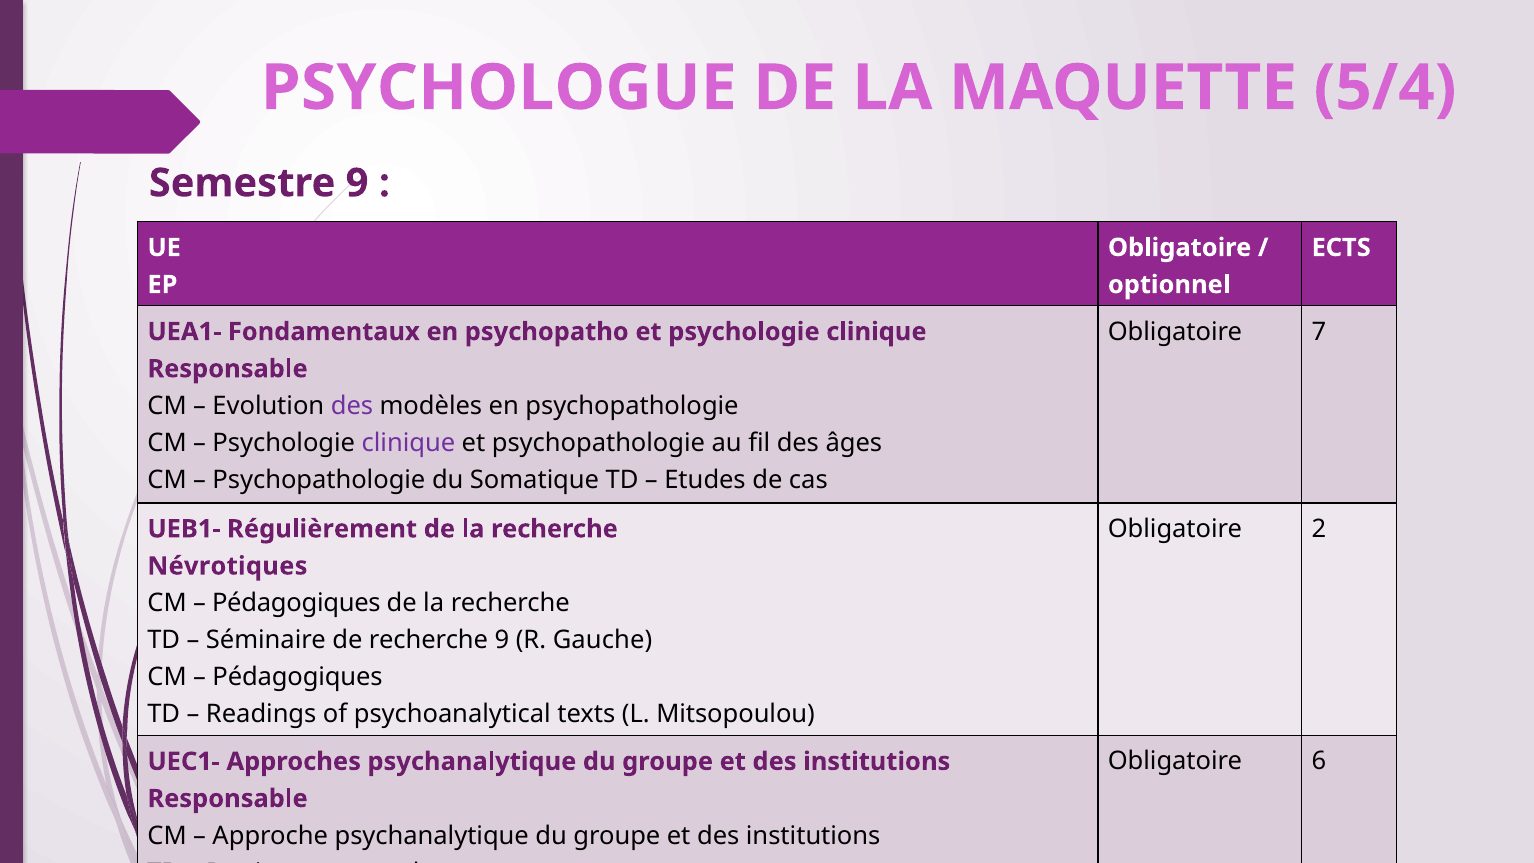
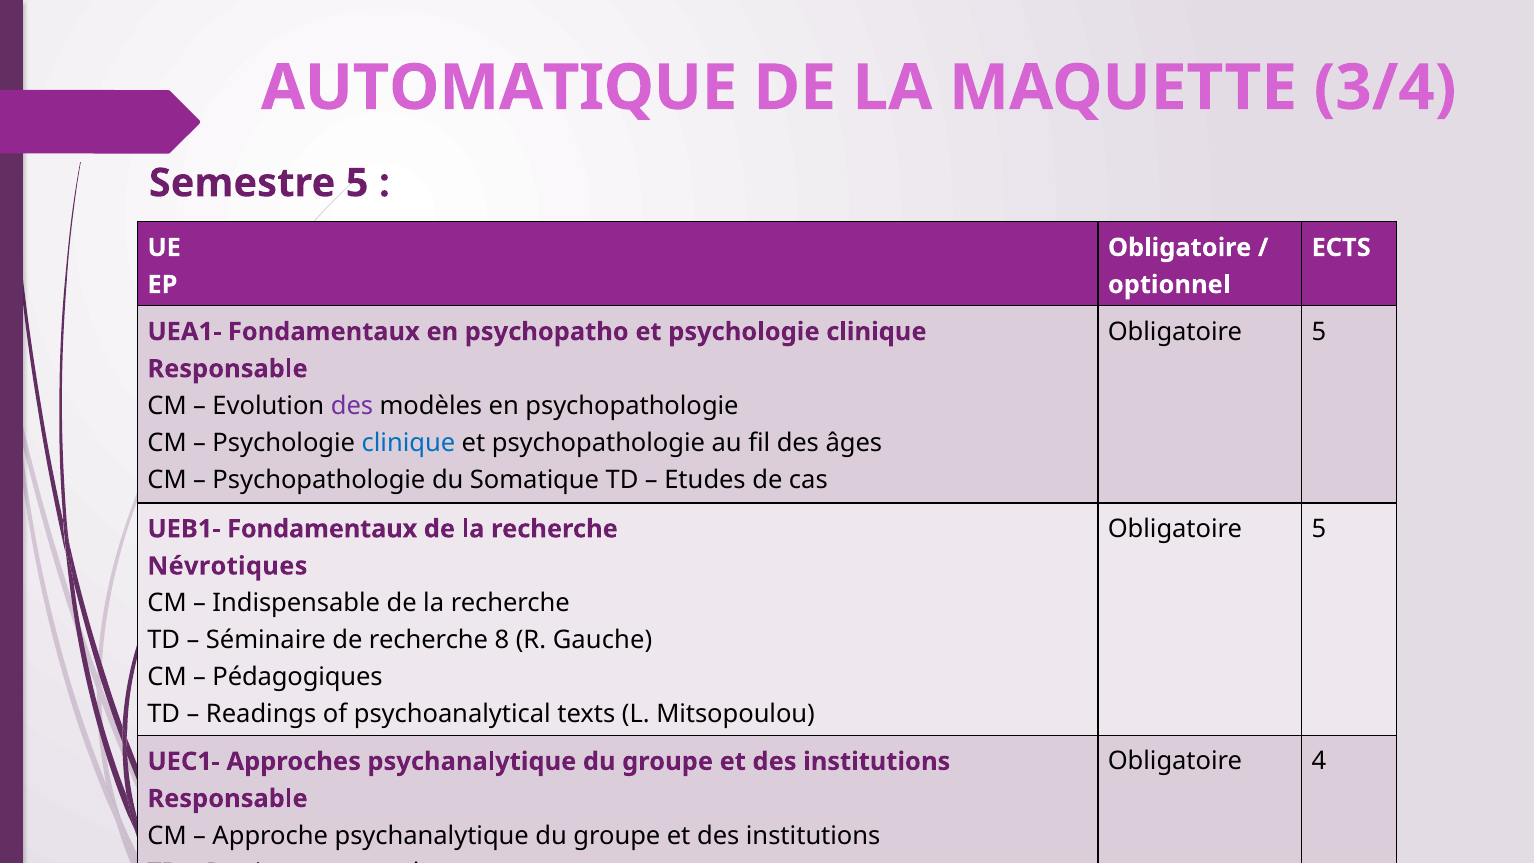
PSYCHOLOGUE: PSYCHOLOGUE -> AUTOMATIQUE
5/4: 5/4 -> 3/4
Semestre 9: 9 -> 5
7 at (1319, 332): 7 -> 5
clinique at (408, 443) colour: purple -> blue
2 at (1319, 529): 2 -> 5
UEB1- Régulièrement: Régulièrement -> Fondamentaux
Pédagogiques at (296, 603): Pédagogiques -> Indispensable
recherche 9: 9 -> 8
6: 6 -> 4
